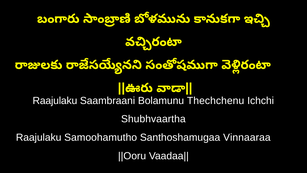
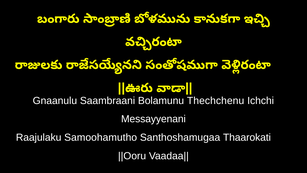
Raajulaku at (55, 100): Raajulaku -> Gnaanulu
Shubhvaartha: Shubhvaartha -> Messayyenani
Vinnaaraa: Vinnaaraa -> Thaarokati
